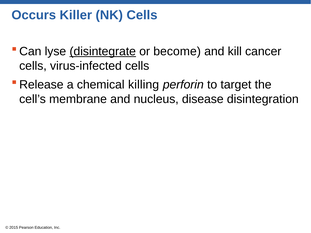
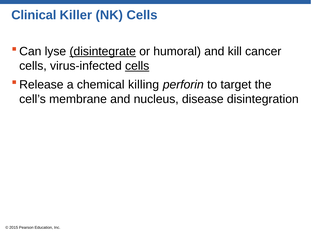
Occurs: Occurs -> Clinical
become: become -> humoral
cells at (137, 66) underline: none -> present
